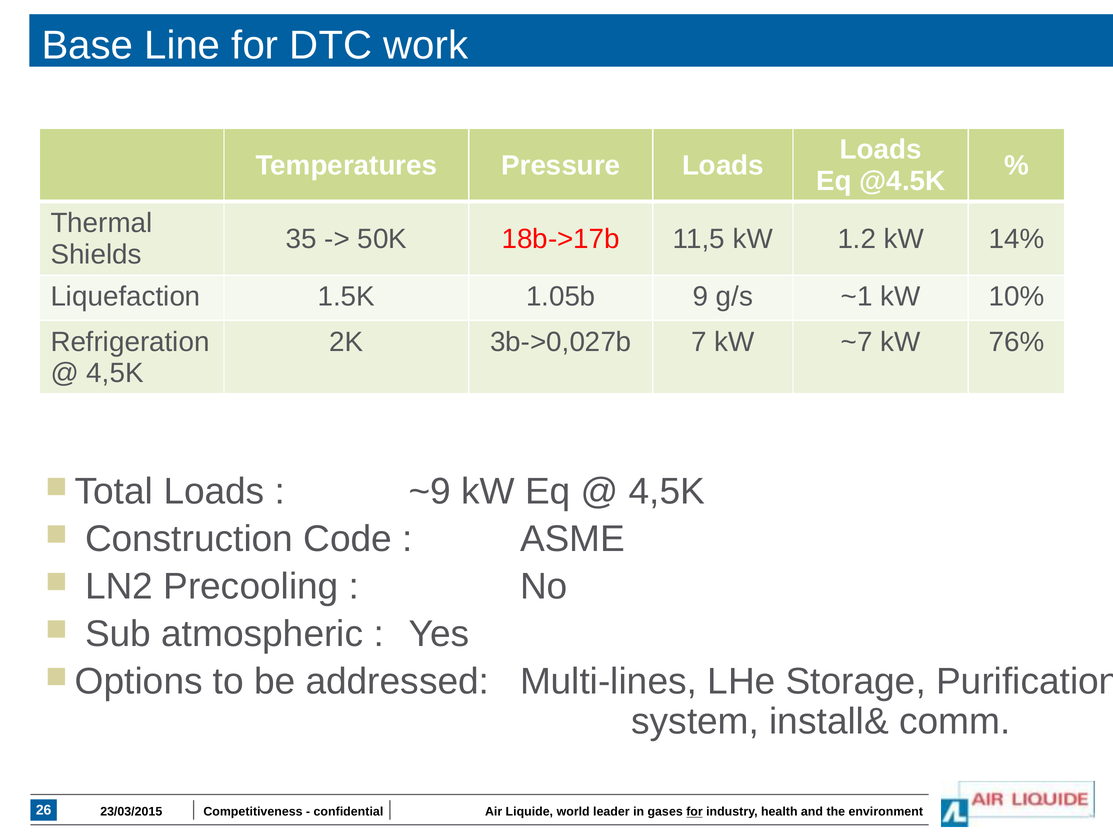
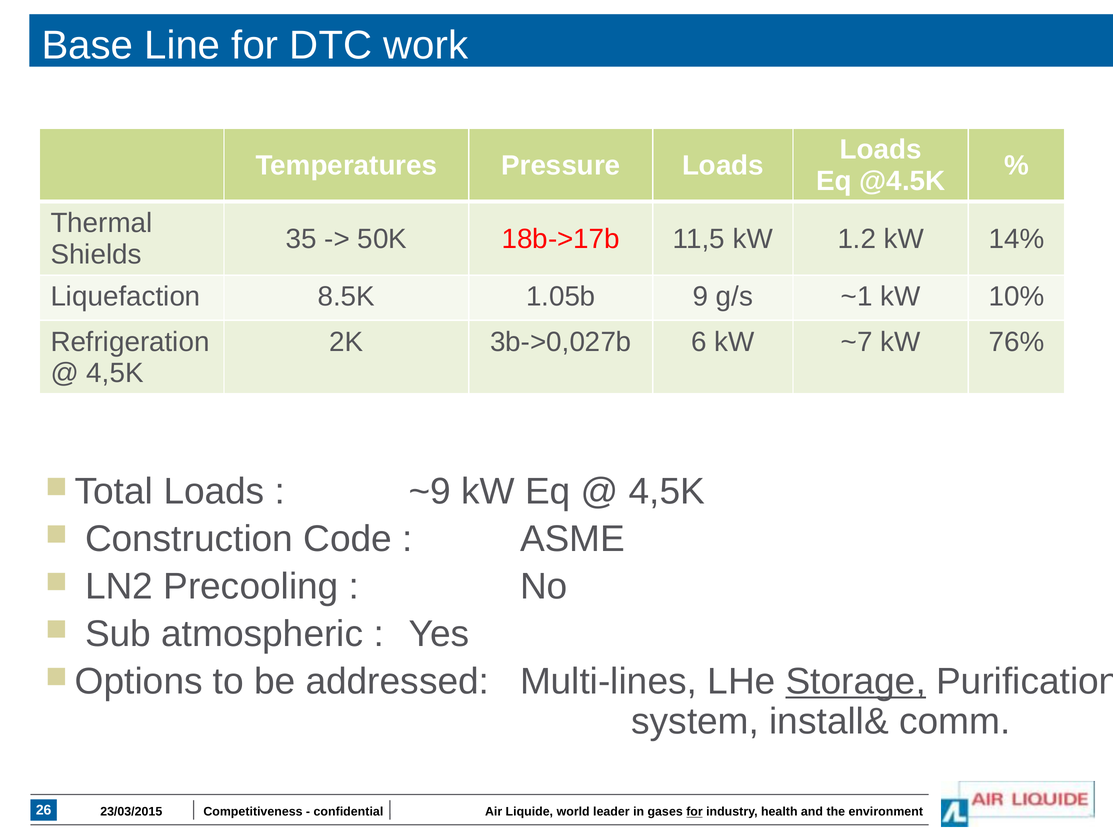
1.5K: 1.5K -> 8.5K
7: 7 -> 6
Storage underline: none -> present
